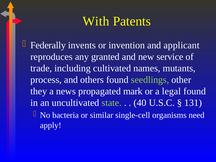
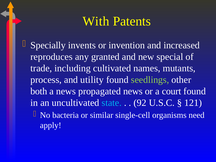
Federally: Federally -> Specially
applicant: applicant -> increased
service: service -> special
others: others -> utility
they: they -> both
propagated mark: mark -> news
legal: legal -> court
state colour: light green -> light blue
40: 40 -> 92
131: 131 -> 121
